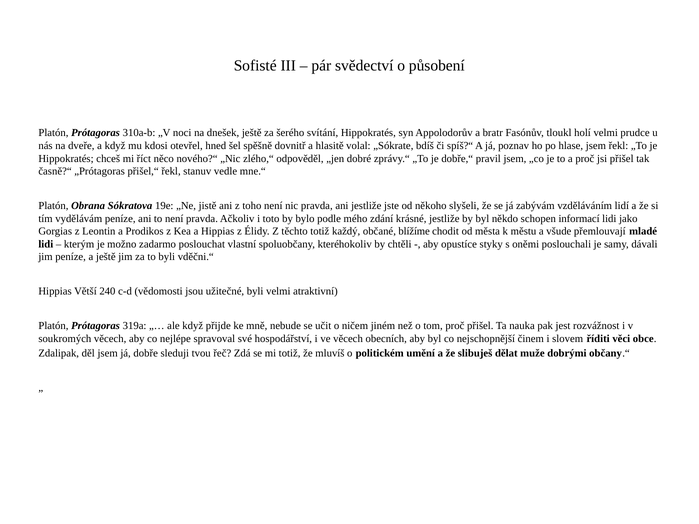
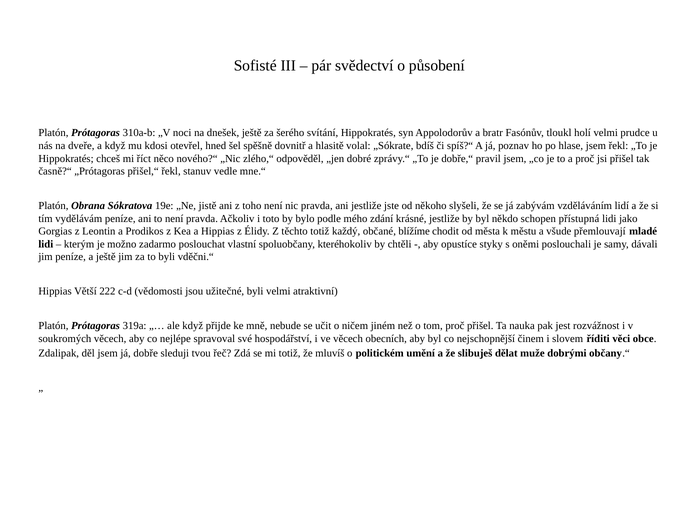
informací: informací -> přístupná
240: 240 -> 222
